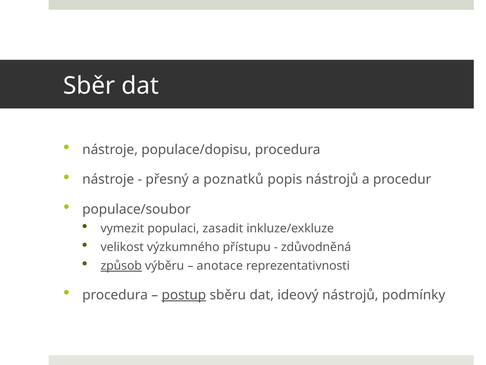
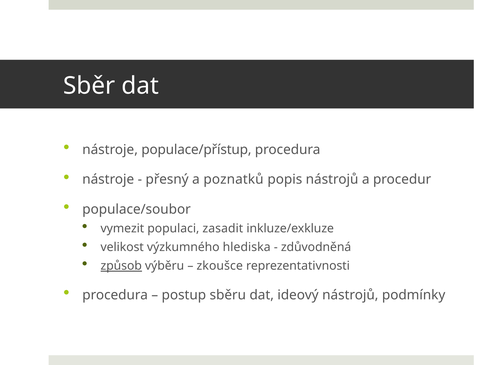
populace/dopisu: populace/dopisu -> populace/přístup
přístupu: přístupu -> hlediska
anotace: anotace -> zkoušce
postup underline: present -> none
